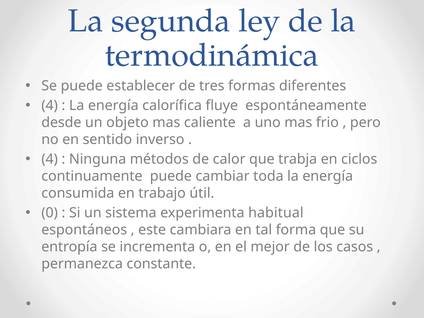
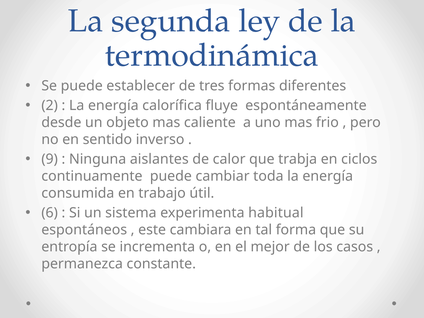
4 at (50, 106): 4 -> 2
4 at (50, 159): 4 -> 9
métodos: métodos -> aislantes
0: 0 -> 6
